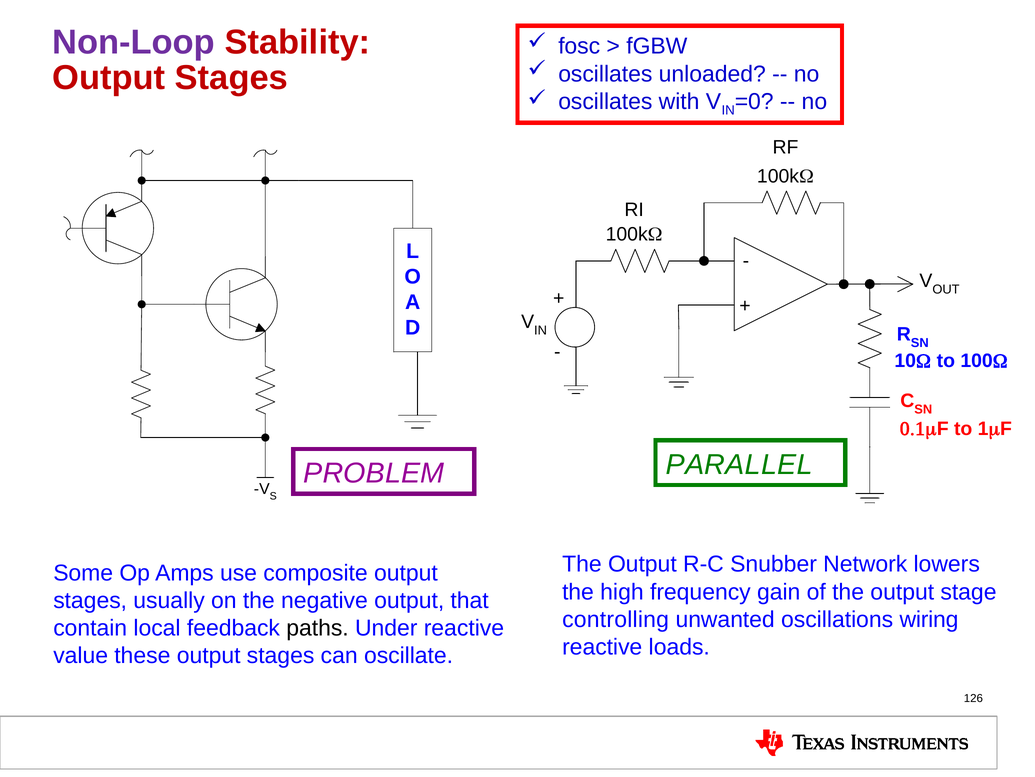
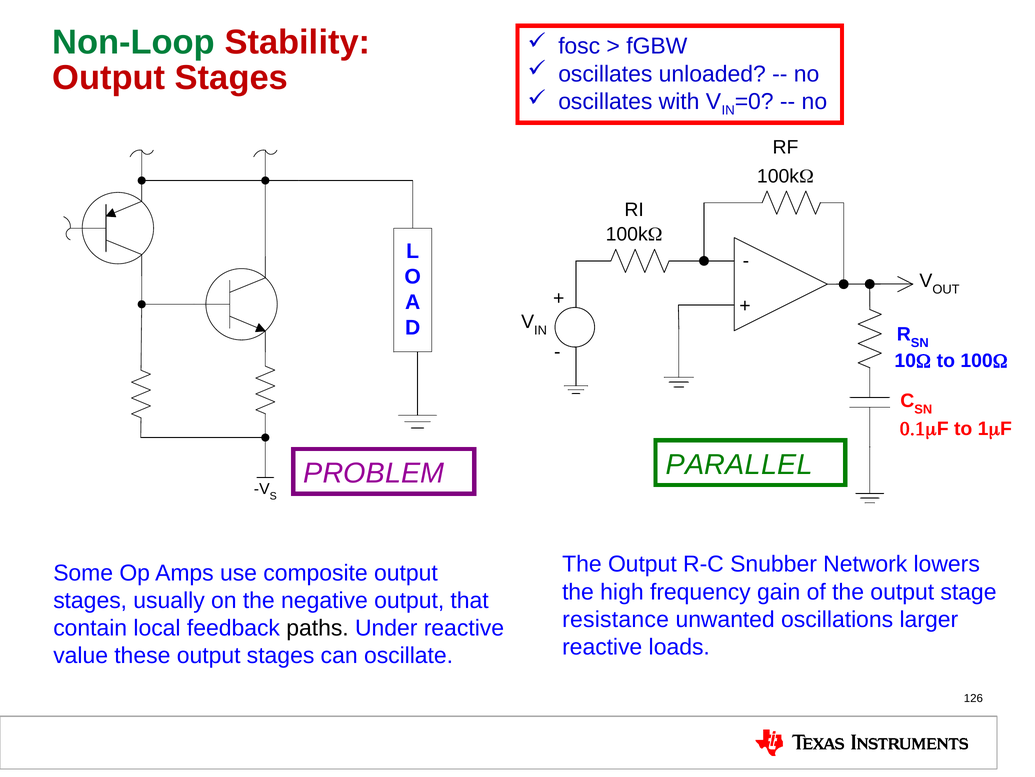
Non-Loop colour: purple -> green
controlling: controlling -> resistance
wiring: wiring -> larger
